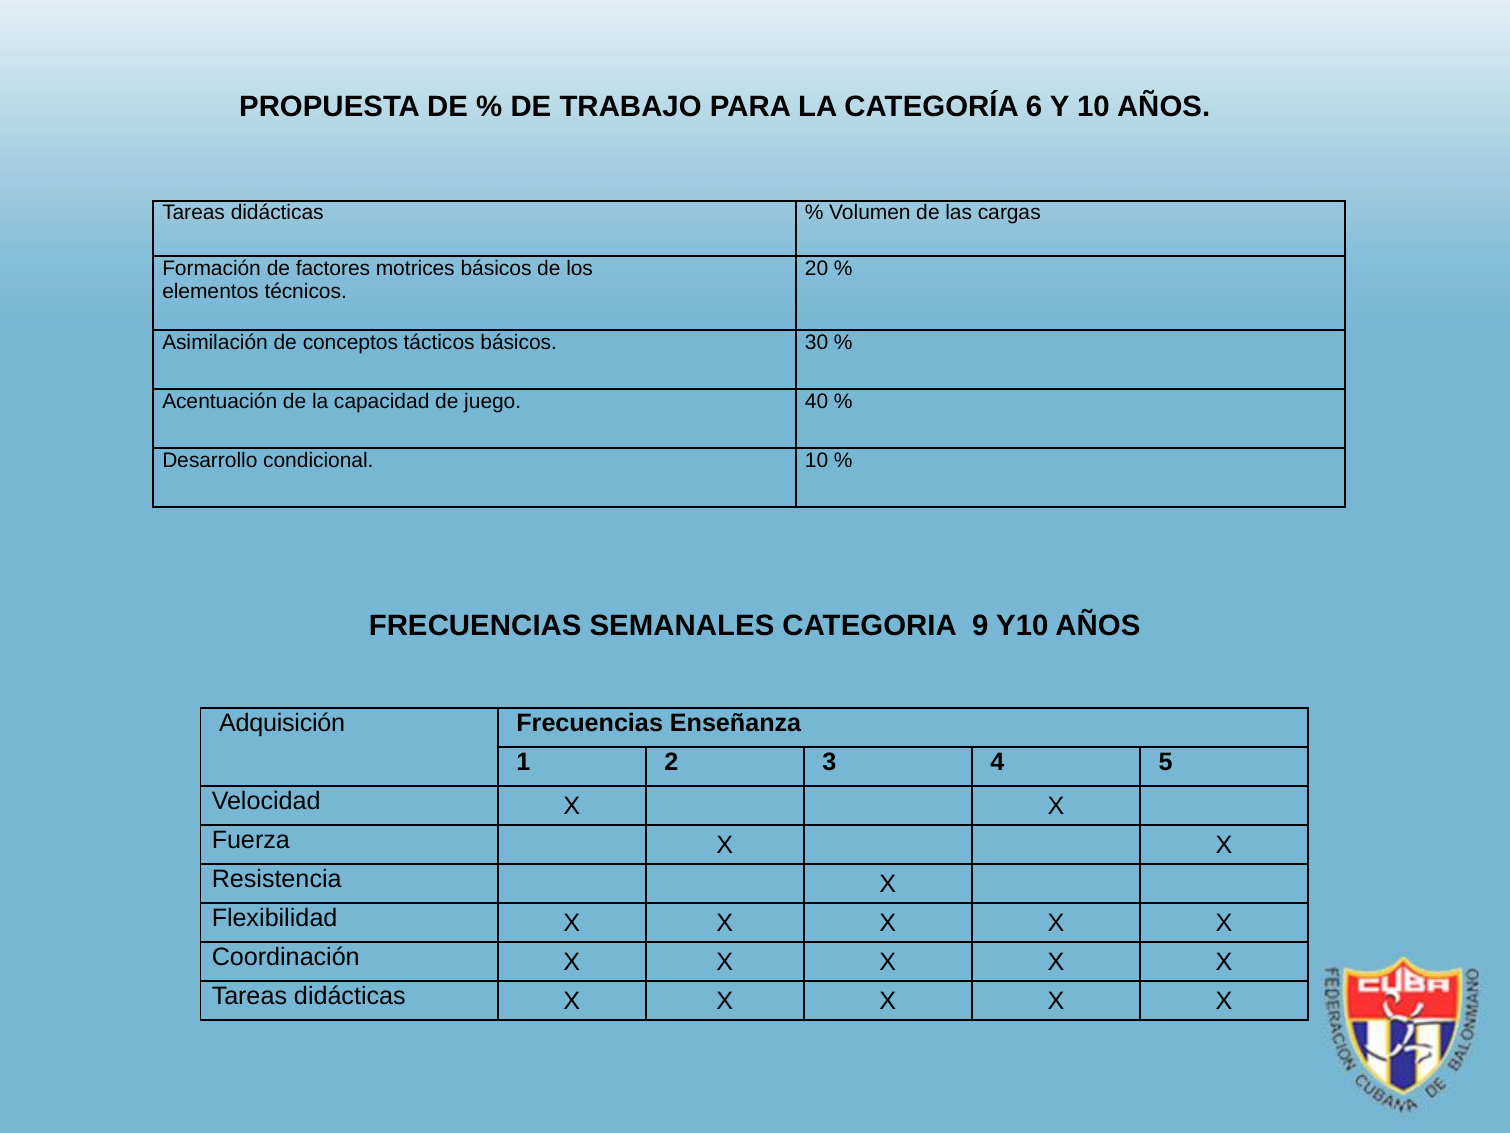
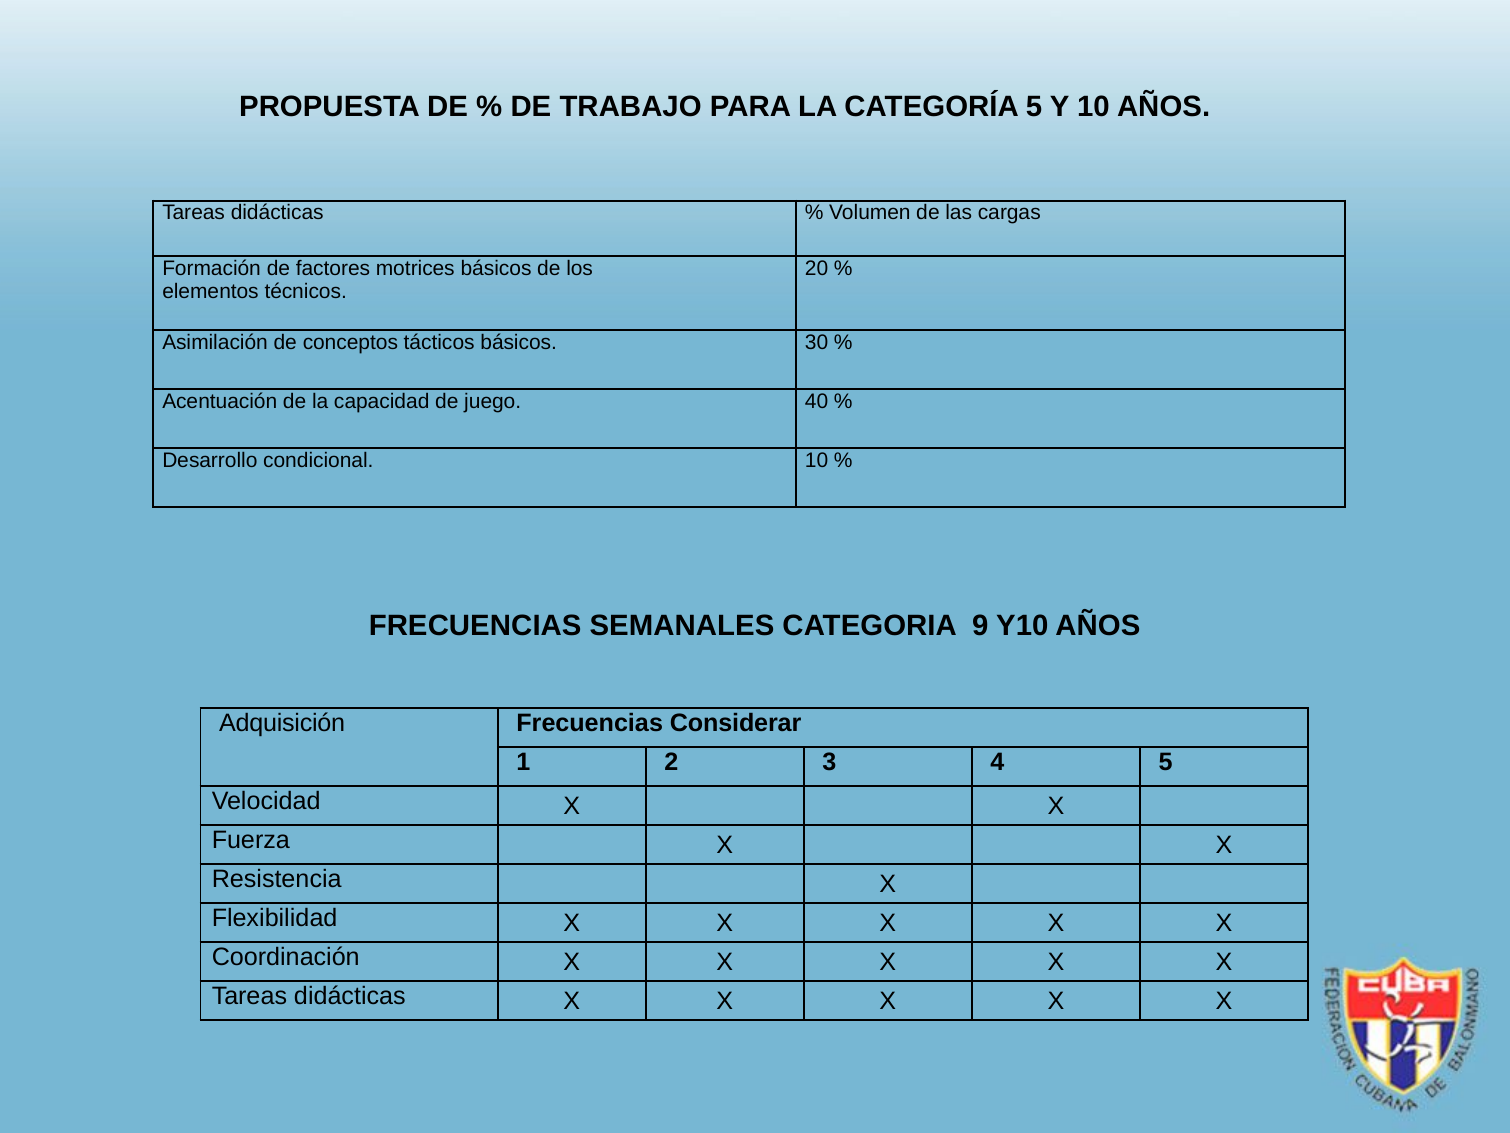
CATEGORÍA 6: 6 -> 5
Enseñanza: Enseñanza -> Considerar
